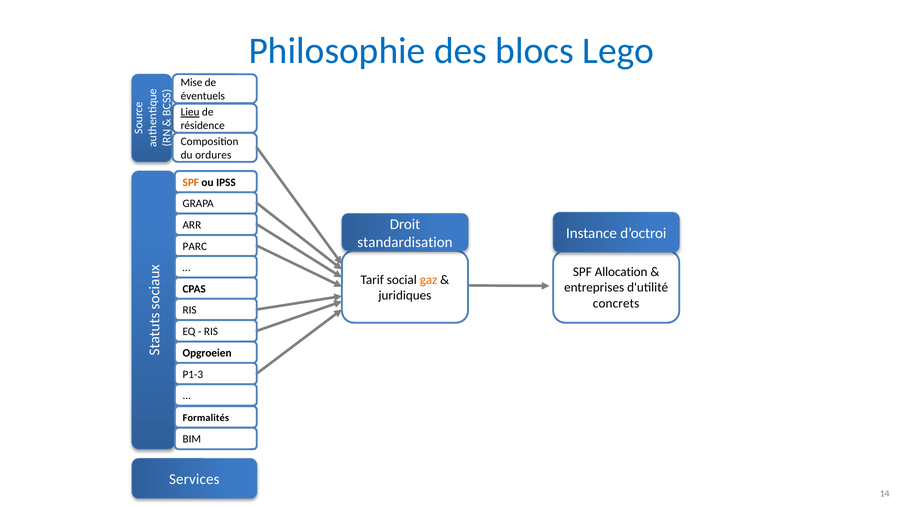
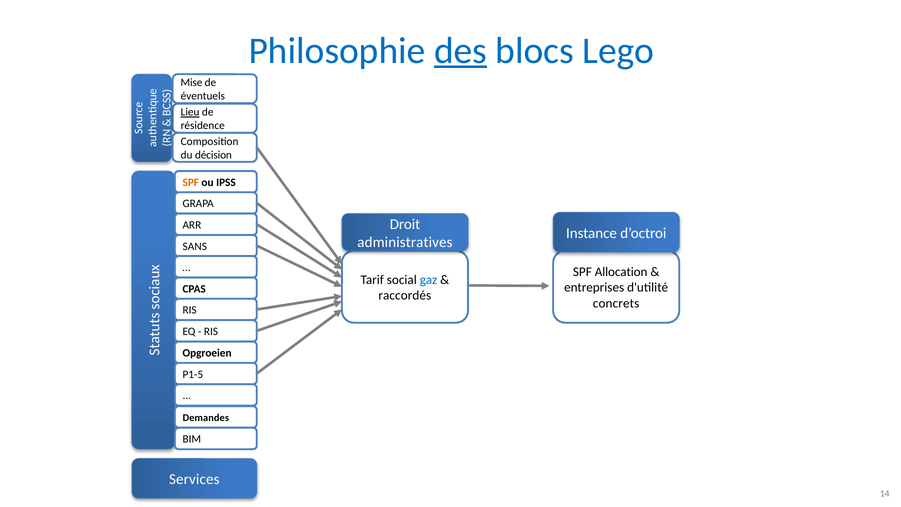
des underline: none -> present
ordures: ordures -> décision
standardisation: standardisation -> administratives
PARC: PARC -> SANS
gaz colour: orange -> blue
juridiques: juridiques -> raccordés
P1-3: P1-3 -> P1-5
Formalités: Formalités -> Demandes
